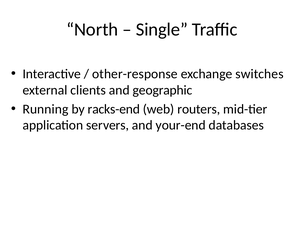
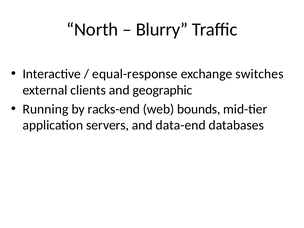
Single: Single -> Blurry
other-response: other-response -> equal-response
routers: routers -> bounds
your-end: your-end -> data-end
